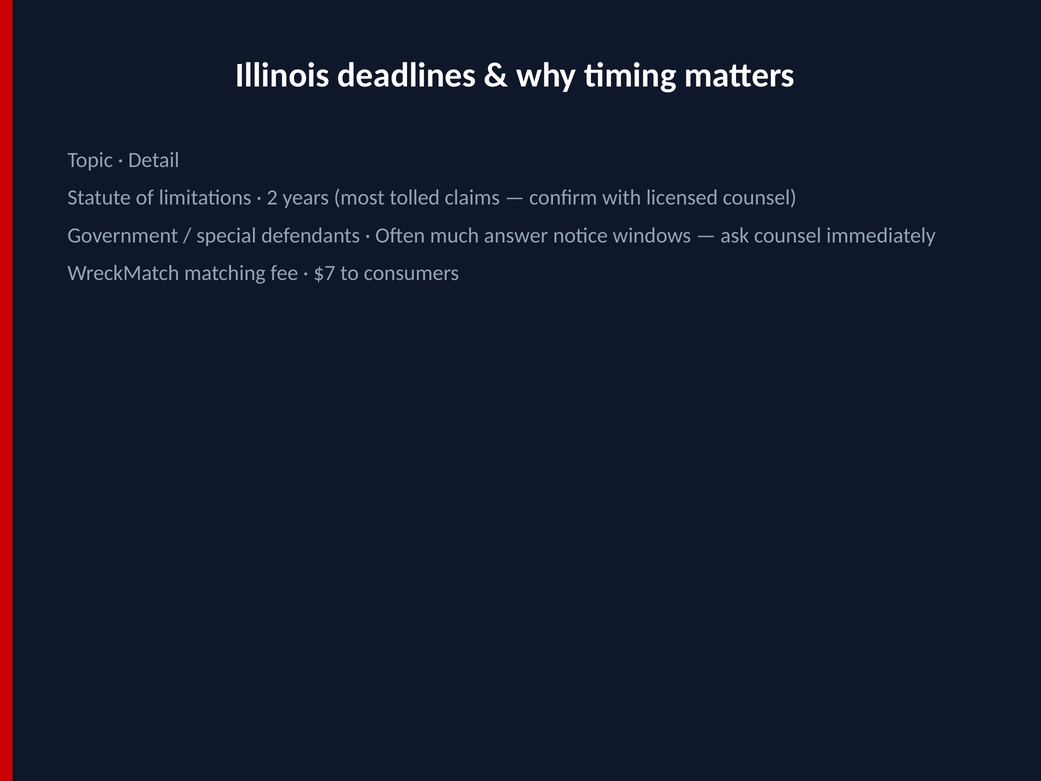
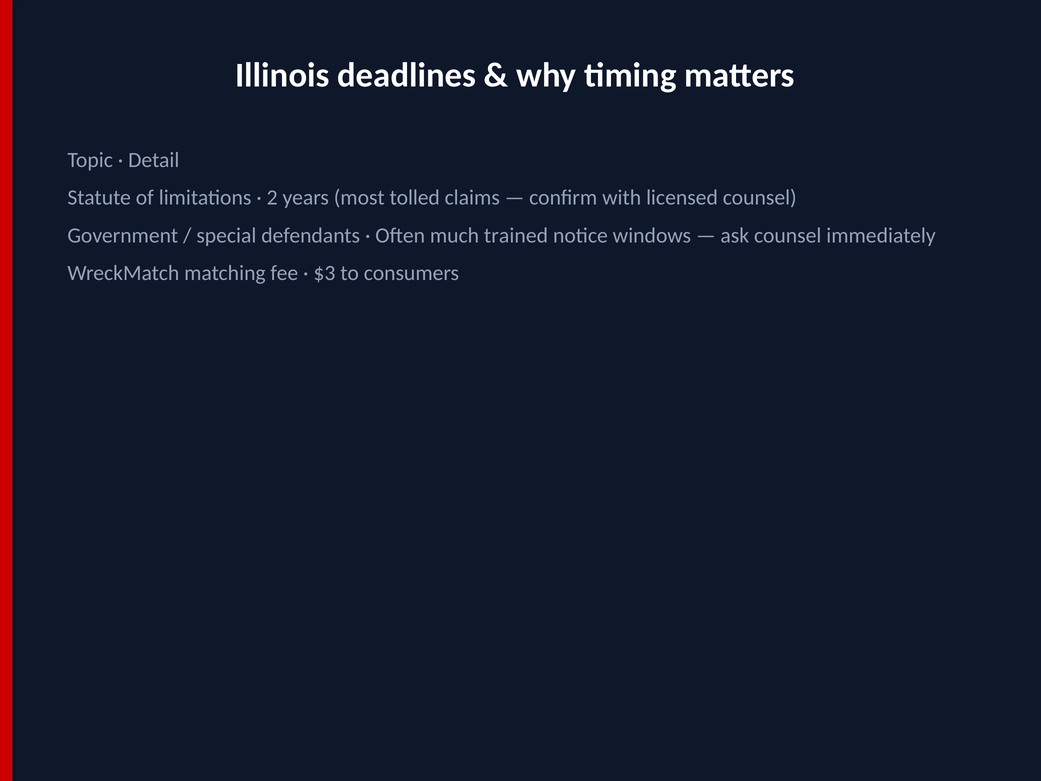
answer: answer -> trained
$7: $7 -> $3
